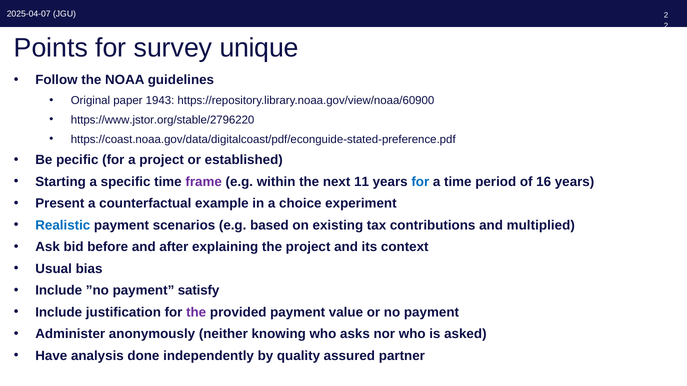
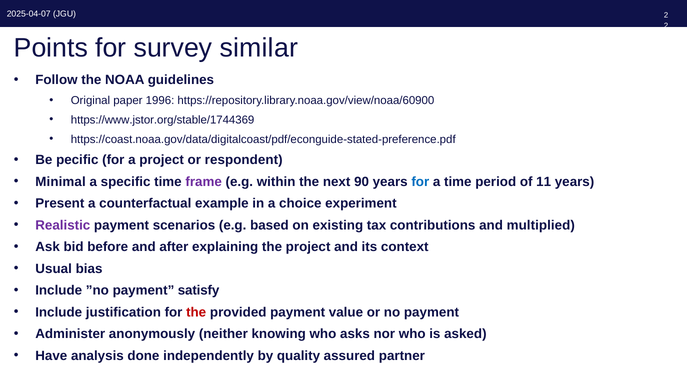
unique: unique -> similar
1943: 1943 -> 1996
https://www.jstor.org/stable/2796220: https://www.jstor.org/stable/2796220 -> https://www.jstor.org/stable/1744369
established: established -> respondent
Starting: Starting -> Minimal
11: 11 -> 90
16: 16 -> 11
Realistic colour: blue -> purple
the at (196, 313) colour: purple -> red
